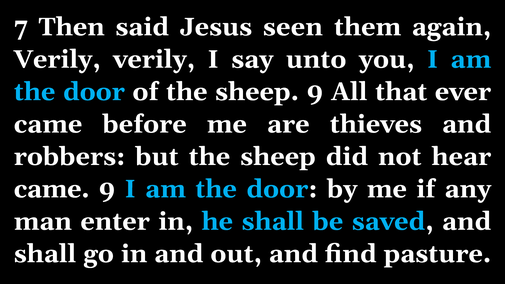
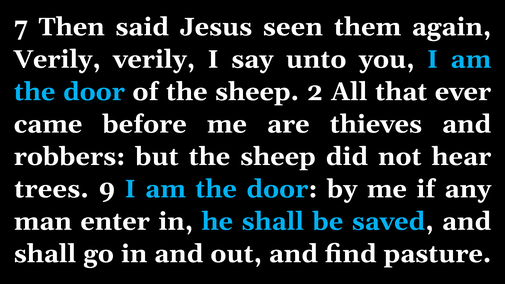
sheep 9: 9 -> 2
came at (52, 189): came -> trees
